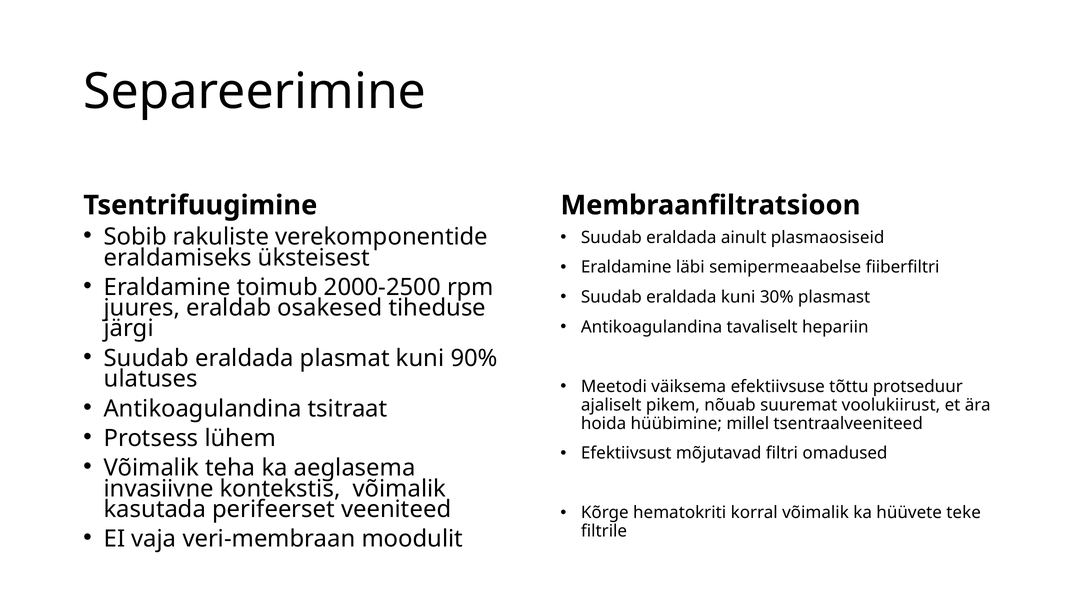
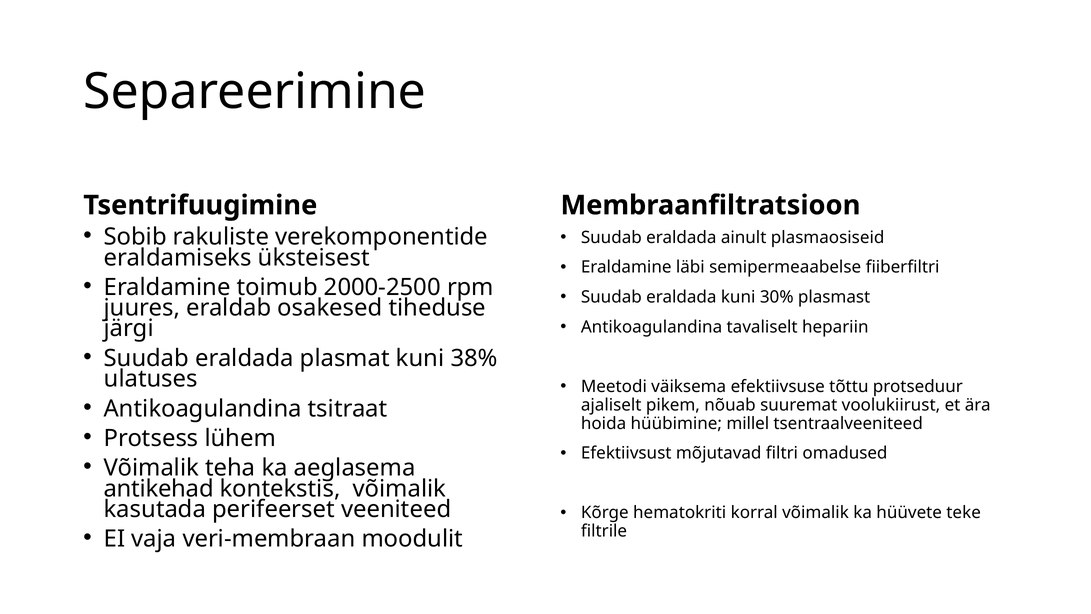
90%: 90% -> 38%
invasiivne: invasiivne -> antikehad
